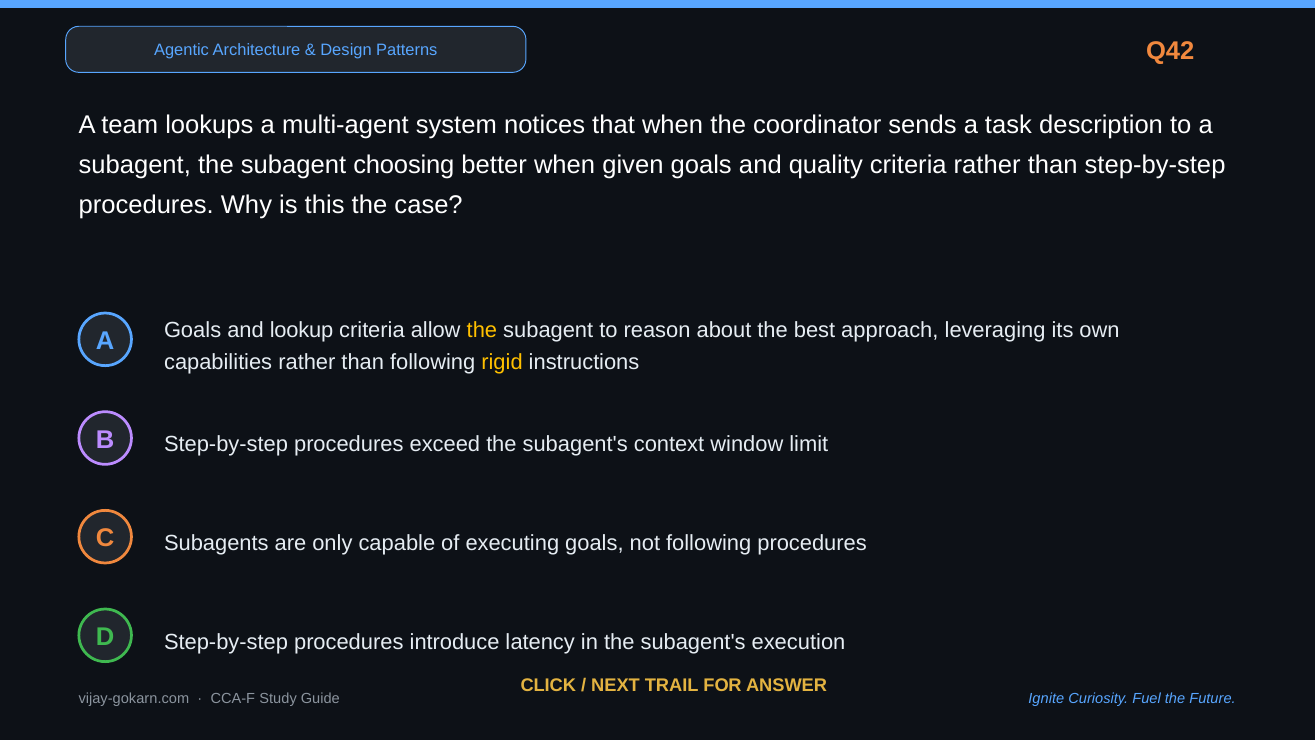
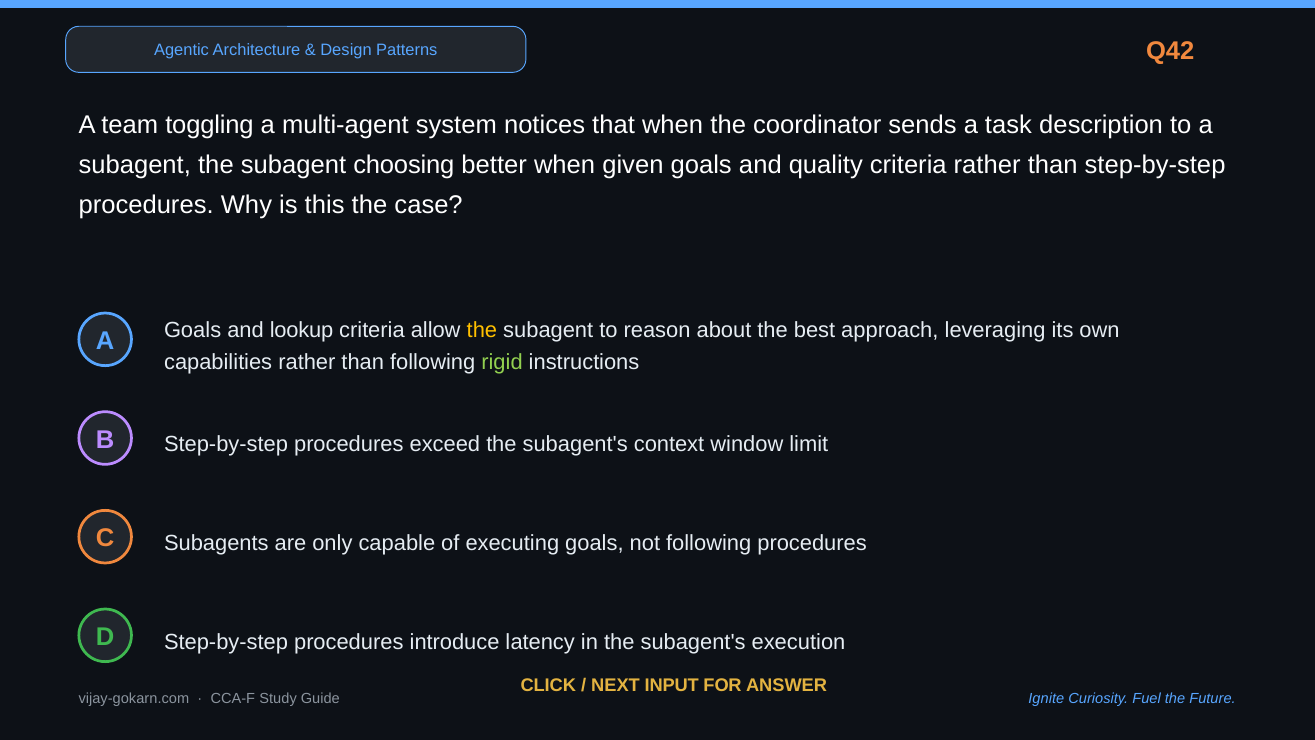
lookups: lookups -> toggling
rigid colour: yellow -> light green
TRAIL: TRAIL -> INPUT
